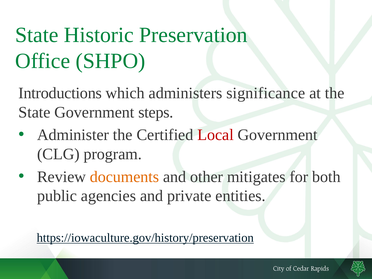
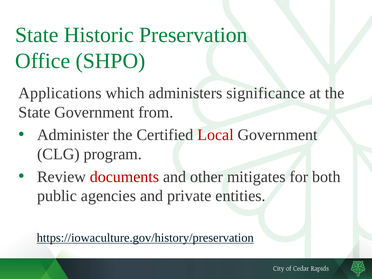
Introductions: Introductions -> Applications
steps: steps -> from
documents colour: orange -> red
